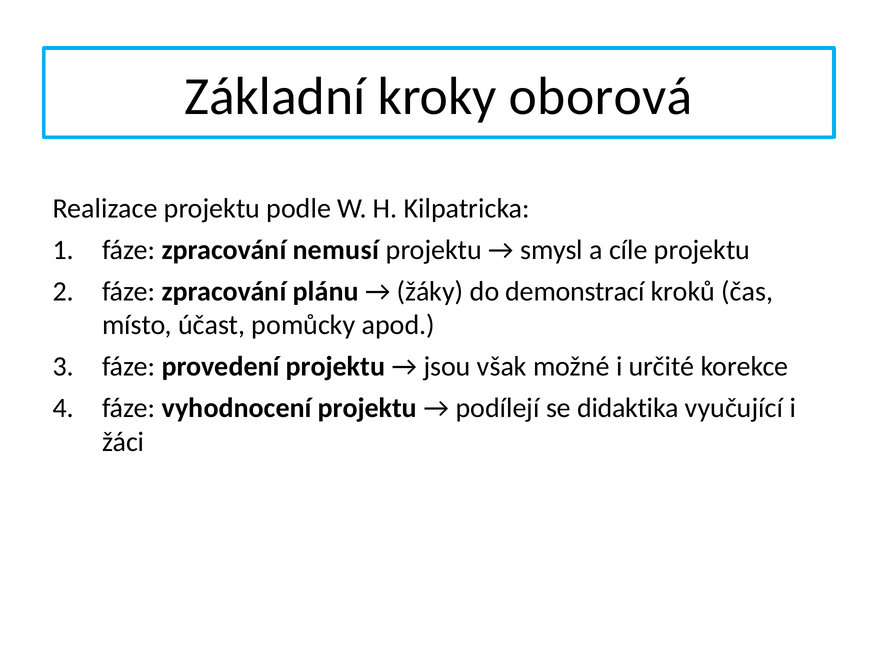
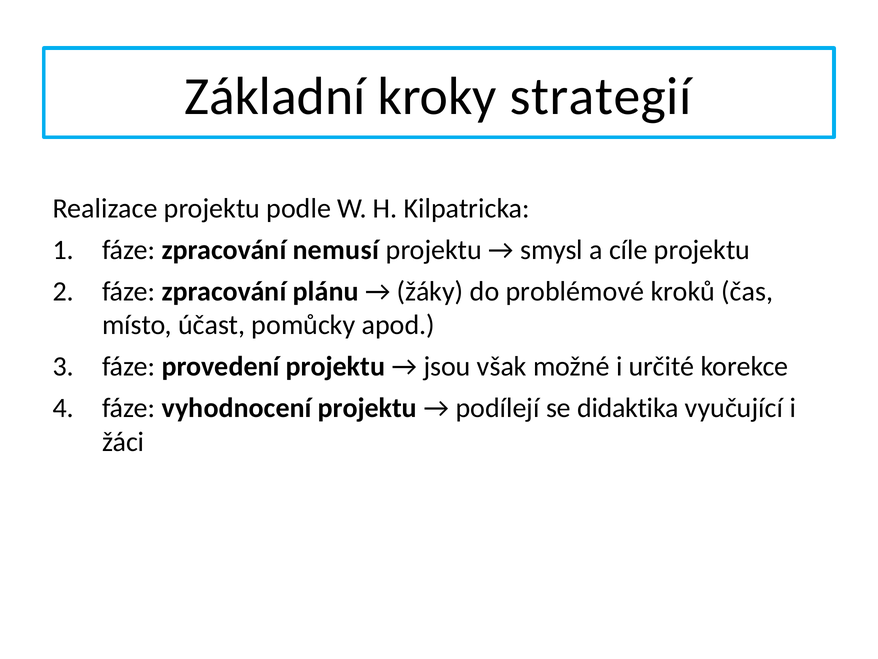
oborová: oborová -> strategií
demonstrací: demonstrací -> problémové
